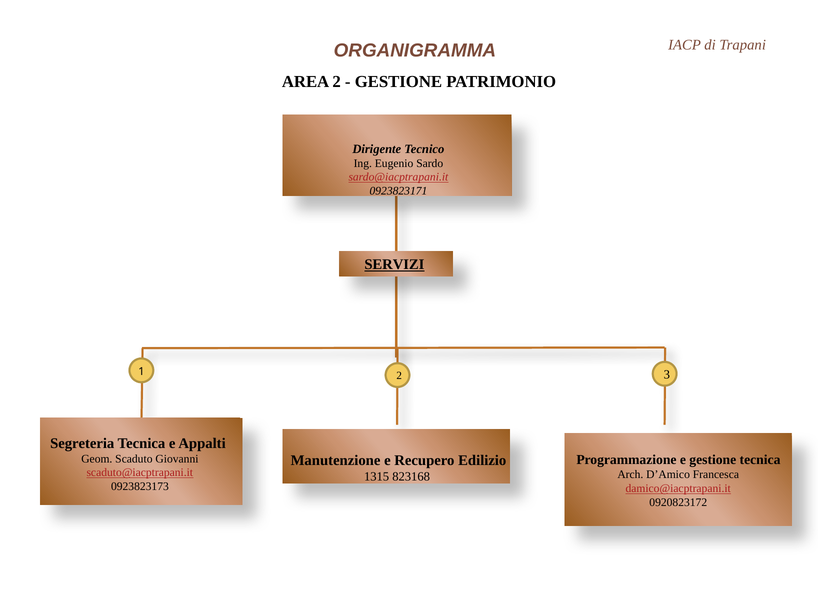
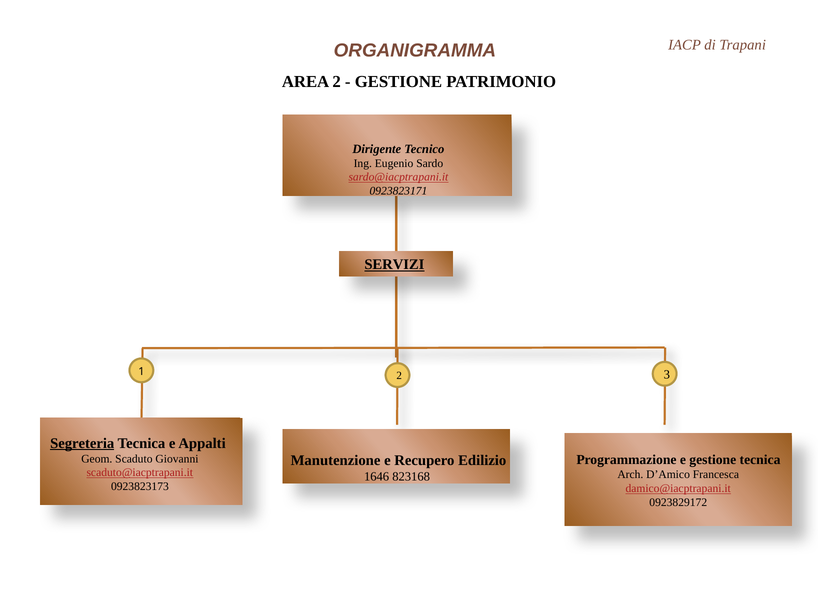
Segreteria underline: none -> present
1315: 1315 -> 1646
0920823172: 0920823172 -> 0923829172
